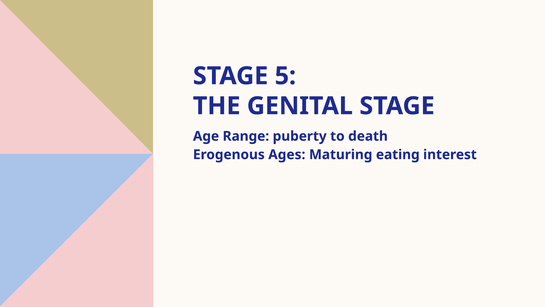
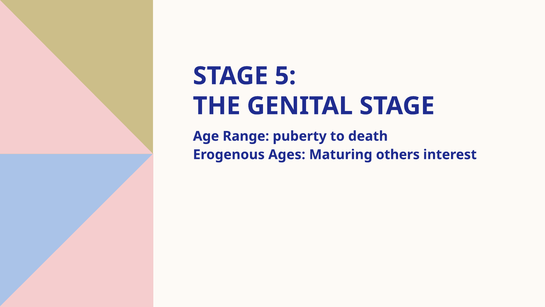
eating: eating -> others
